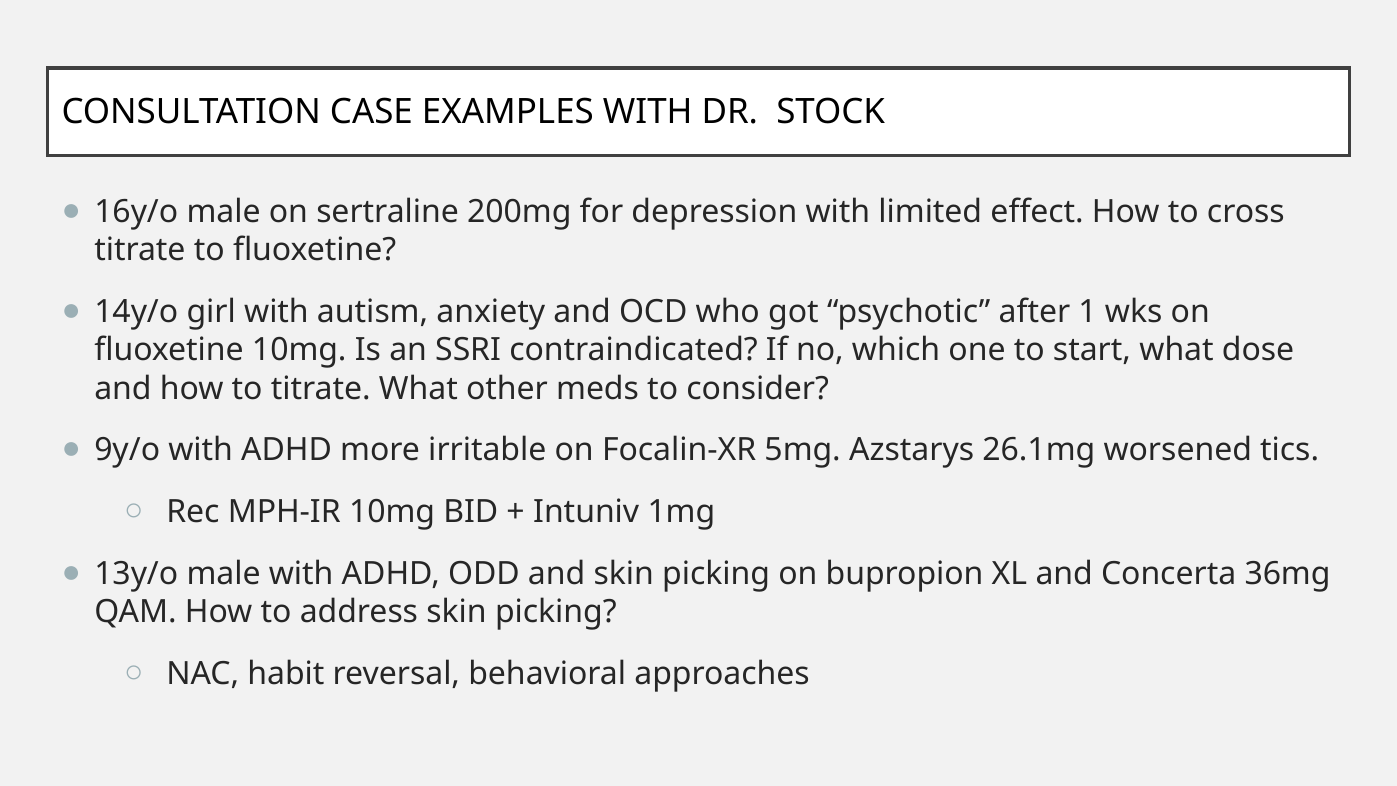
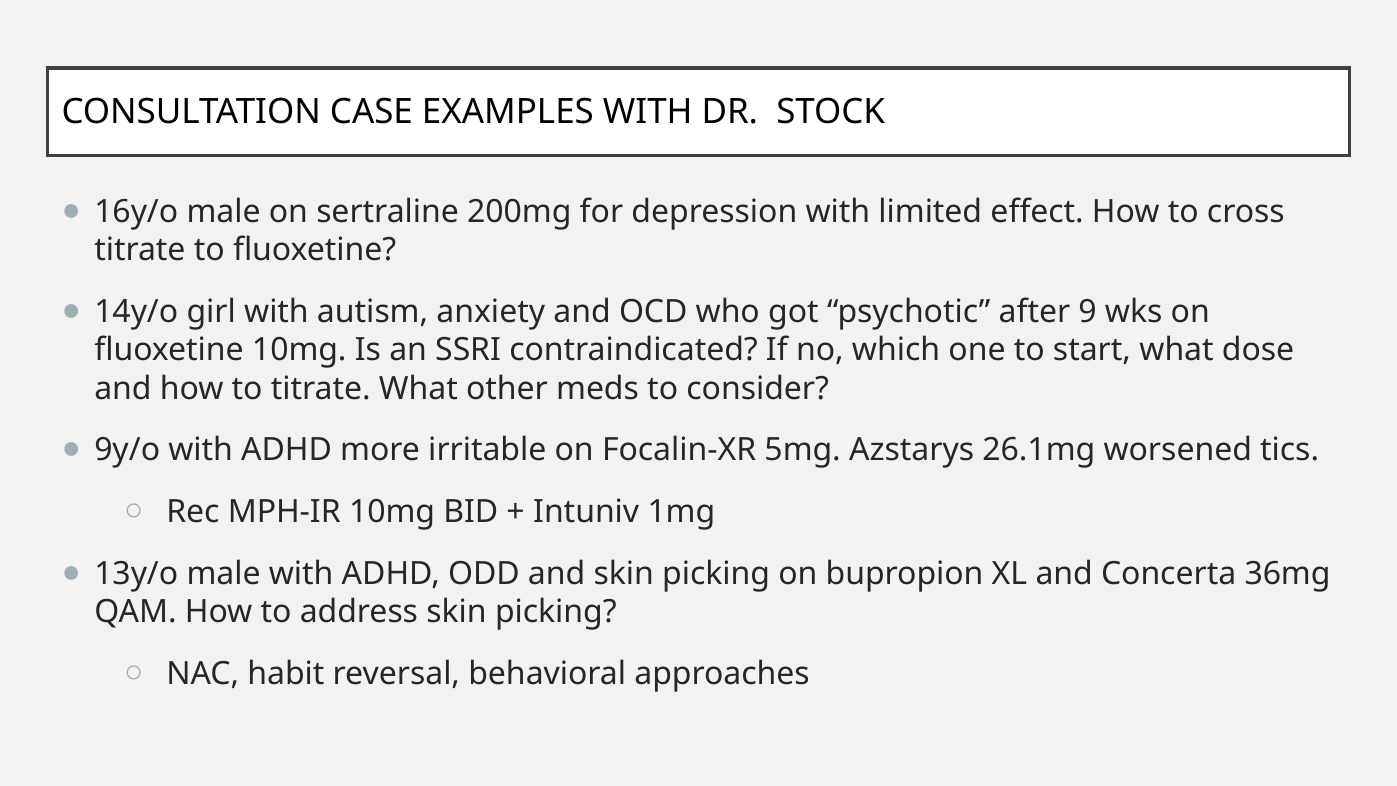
1: 1 -> 9
